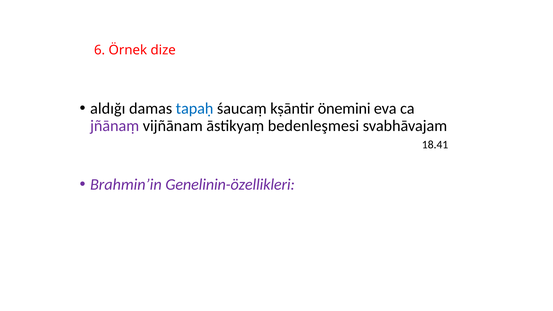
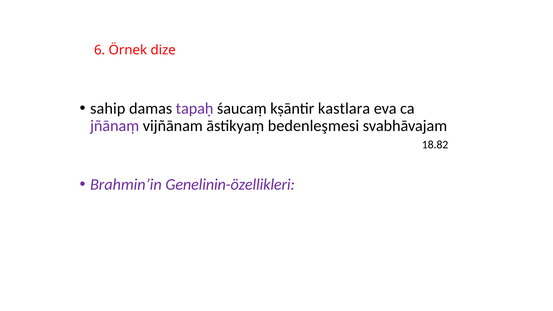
aldığı: aldığı -> sahip
tapaḥ colour: blue -> purple
önemini: önemini -> kastlara
18.41: 18.41 -> 18.82
